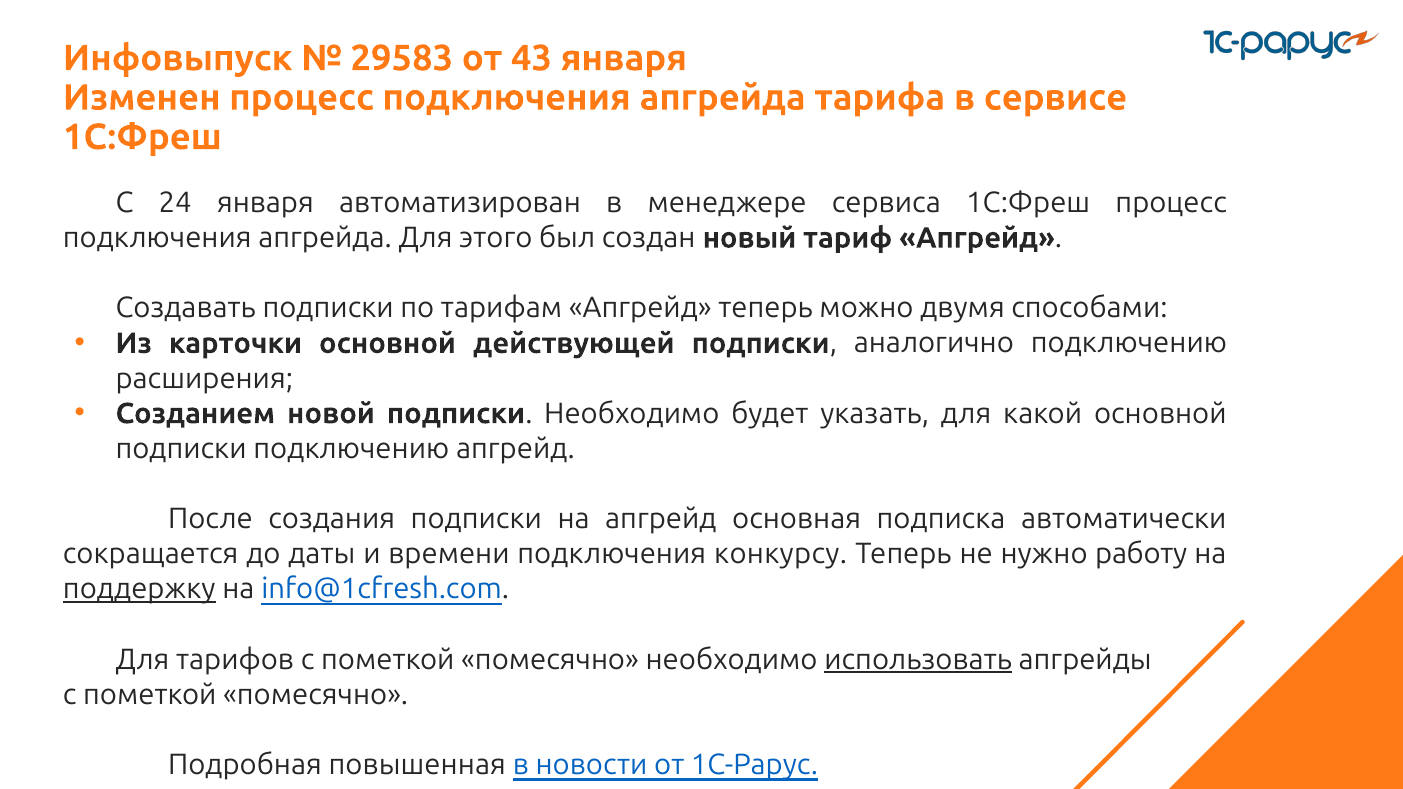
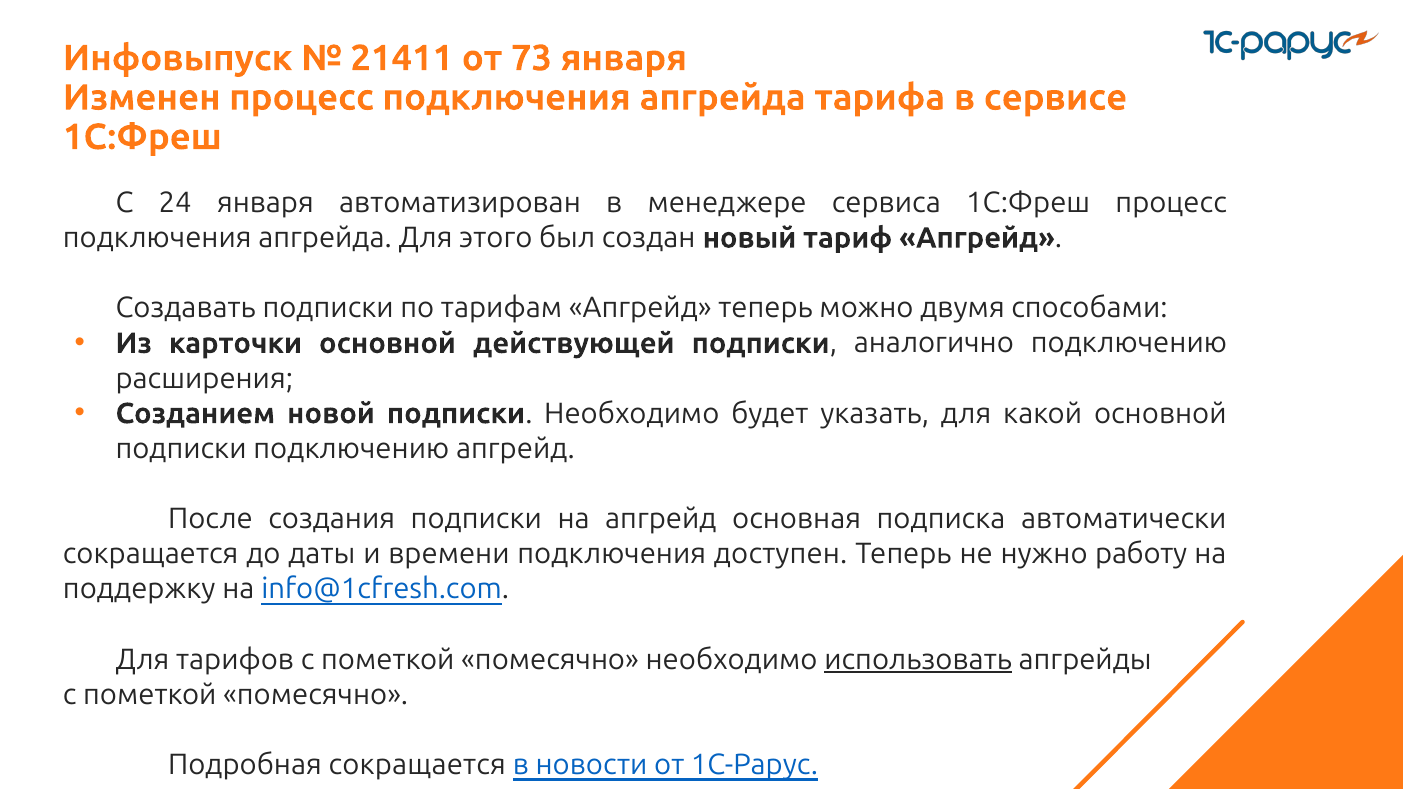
29583: 29583 -> 21411
43: 43 -> 73
конкурсу: конкурсу -> доступен
поддержку underline: present -> none
Подробная повышенная: повышенная -> сокращается
